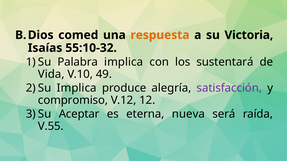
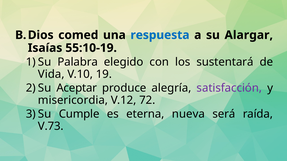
respuesta colour: orange -> blue
Victoria: Victoria -> Alargar
55:10-32: 55:10-32 -> 55:10-19
Palabra implica: implica -> elegido
49: 49 -> 19
Implica at (77, 88): Implica -> Aceptar
compromiso: compromiso -> misericordia
12: 12 -> 72
Aceptar: Aceptar -> Cumple
V.55: V.55 -> V.73
